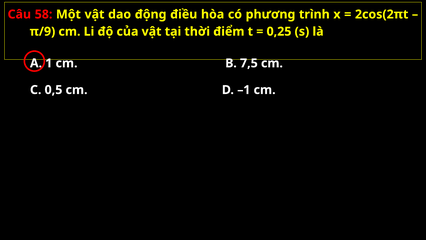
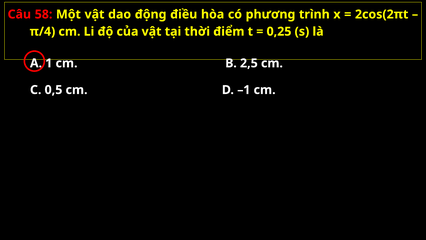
π/9: π/9 -> π/4
7,5: 7,5 -> 2,5
